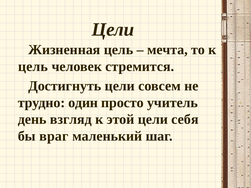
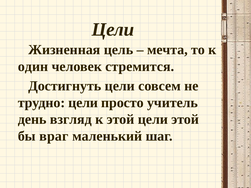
цель at (33, 67): цель -> один
трудно один: один -> цели
цели себя: себя -> этой
